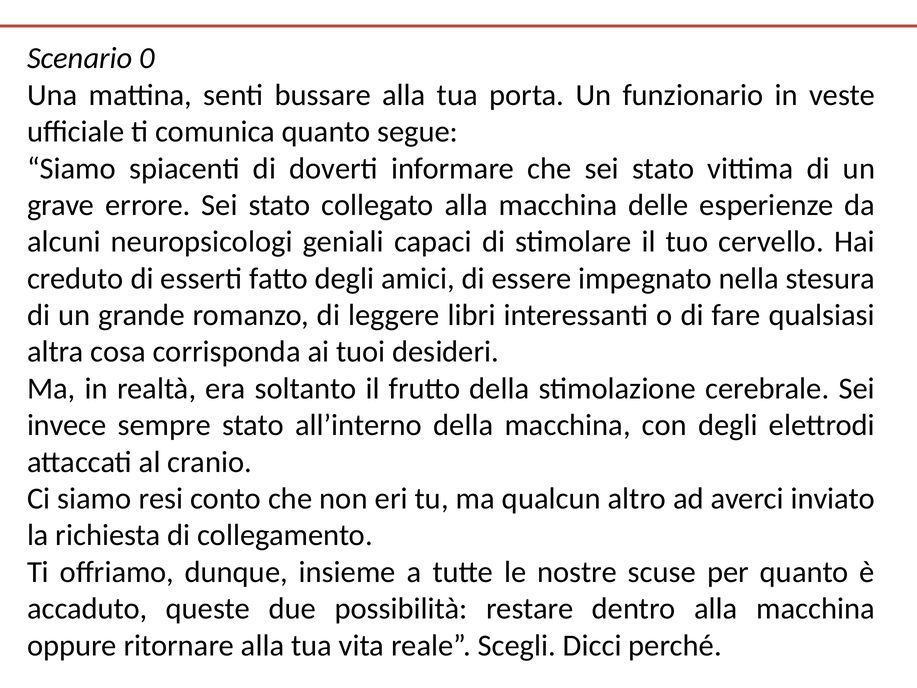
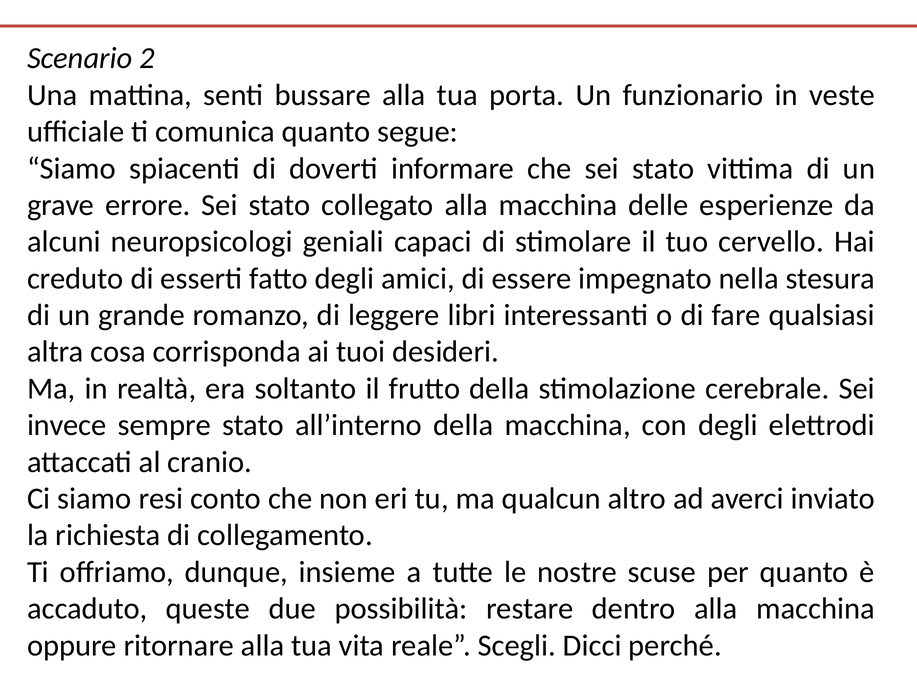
0: 0 -> 2
